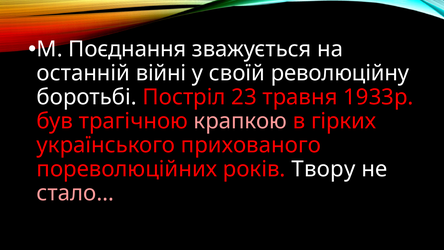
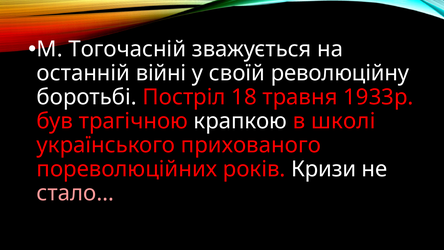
Поєднання: Поєднання -> Тогочасній
23: 23 -> 18
крапкою colour: pink -> white
гірких: гірких -> школі
Твору: Твору -> Кризи
